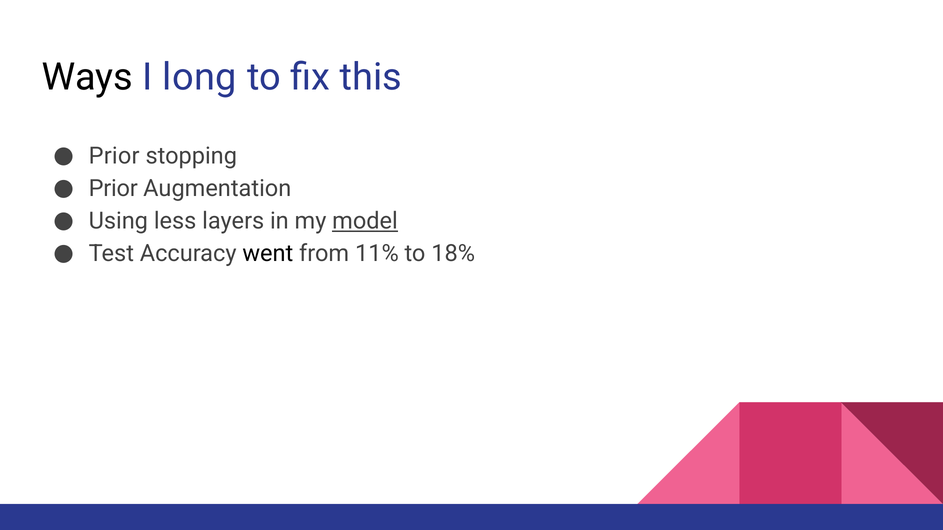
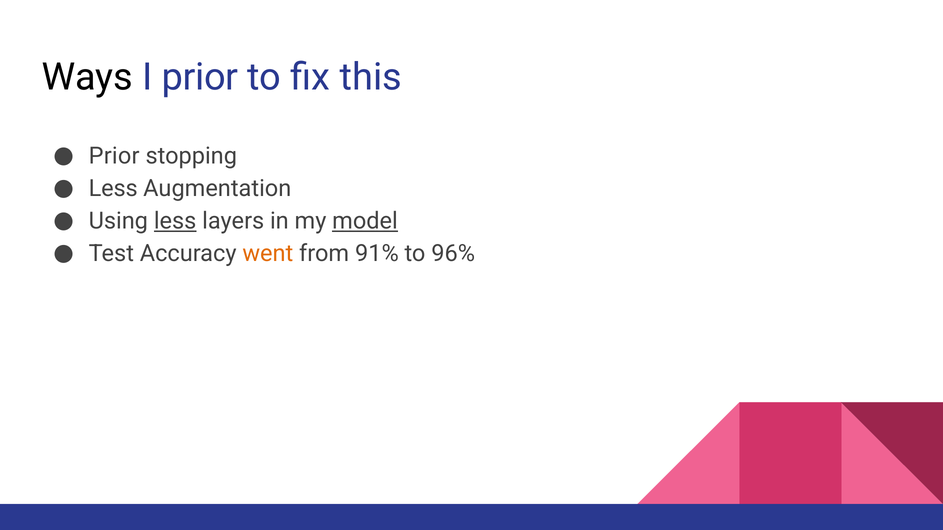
I long: long -> prior
Prior at (113, 189): Prior -> Less
less at (175, 221) underline: none -> present
went colour: black -> orange
11%: 11% -> 91%
18%: 18% -> 96%
